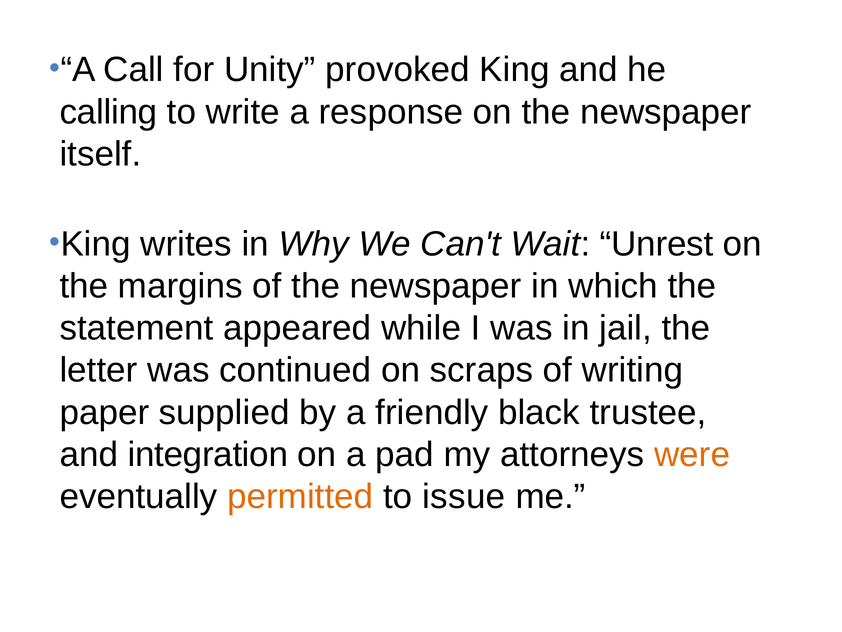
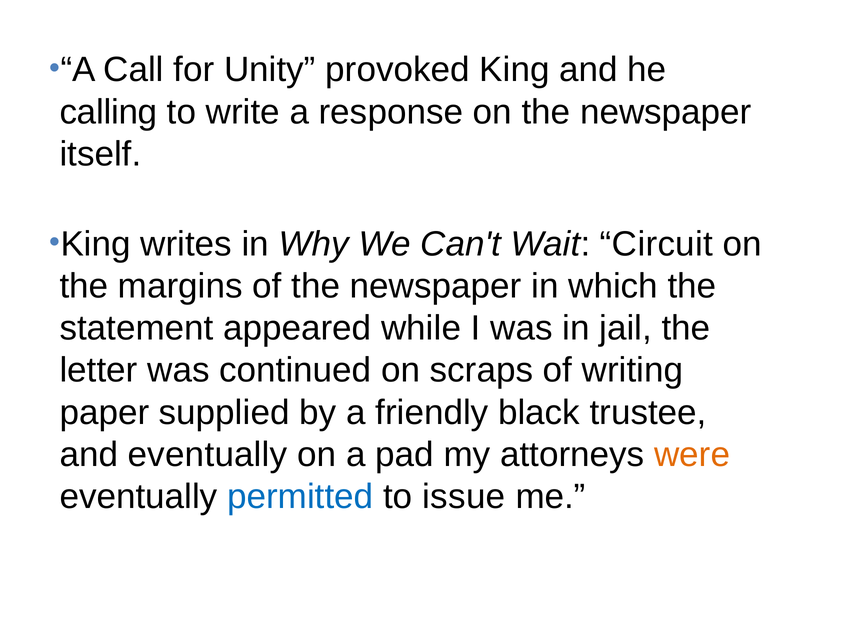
Unrest: Unrest -> Circuit
and integration: integration -> eventually
permitted colour: orange -> blue
